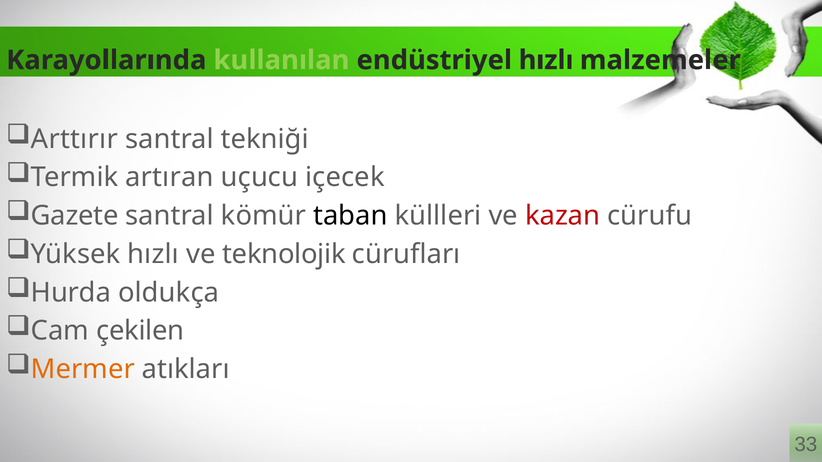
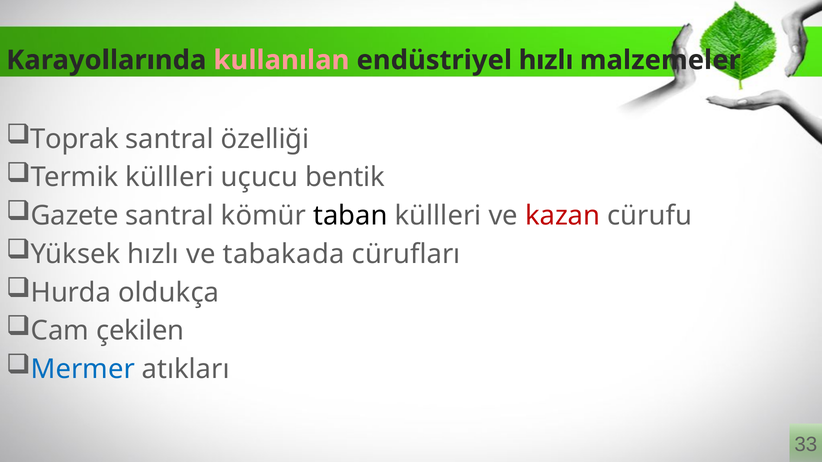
kullanılan colour: light green -> pink
Arttırır: Arttırır -> Toprak
tekniği: tekniği -> özelliği
Termik artıran: artıran -> küllleri
içecek: içecek -> bentik
teknolojik: teknolojik -> tabakada
Mermer colour: orange -> blue
